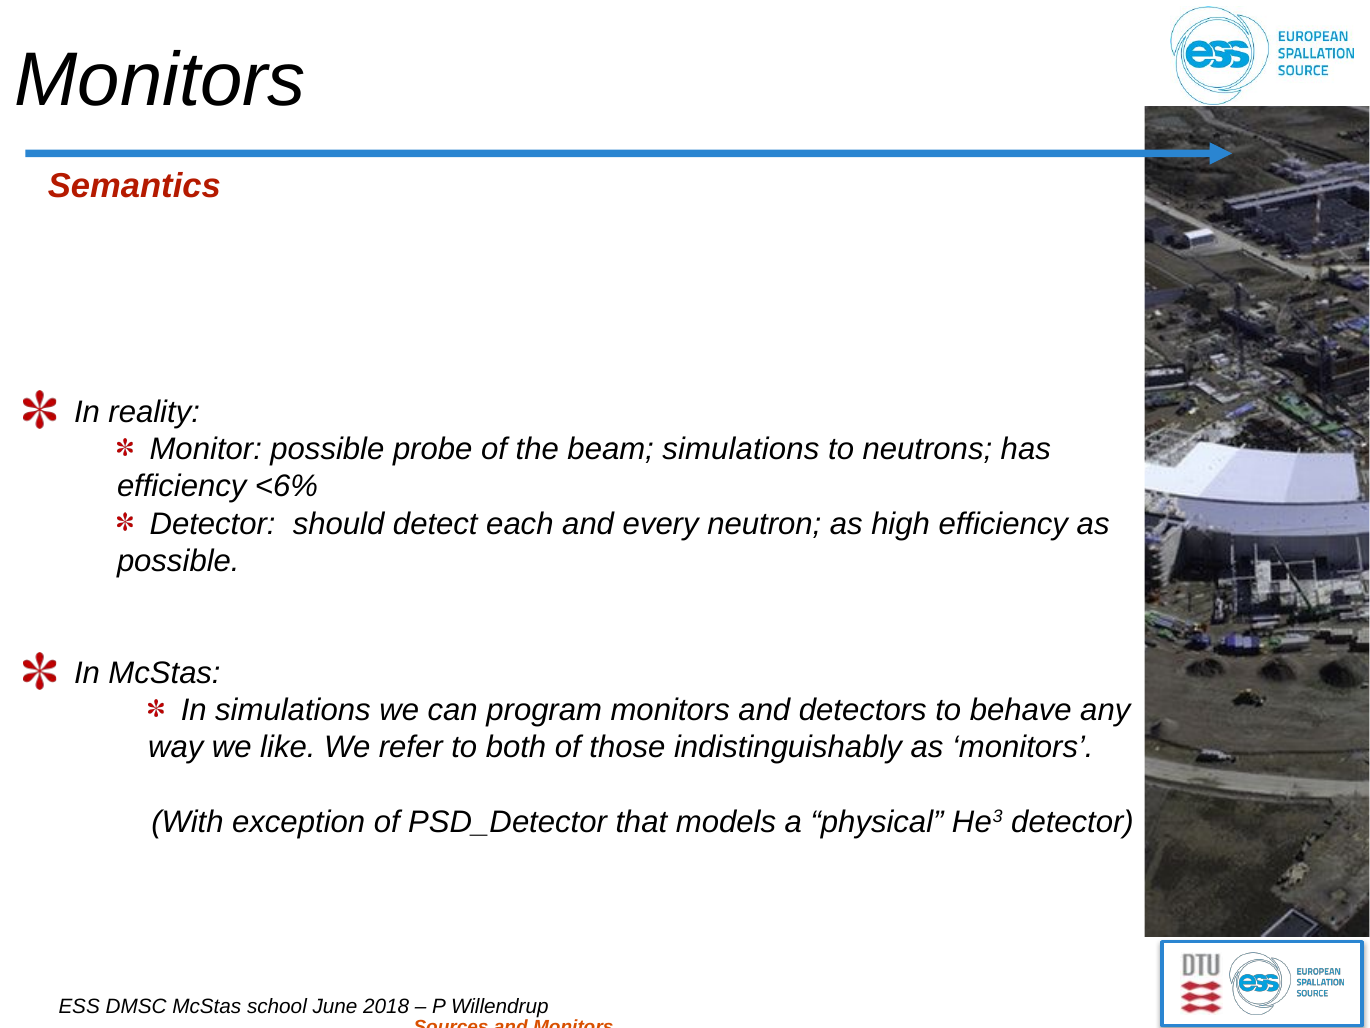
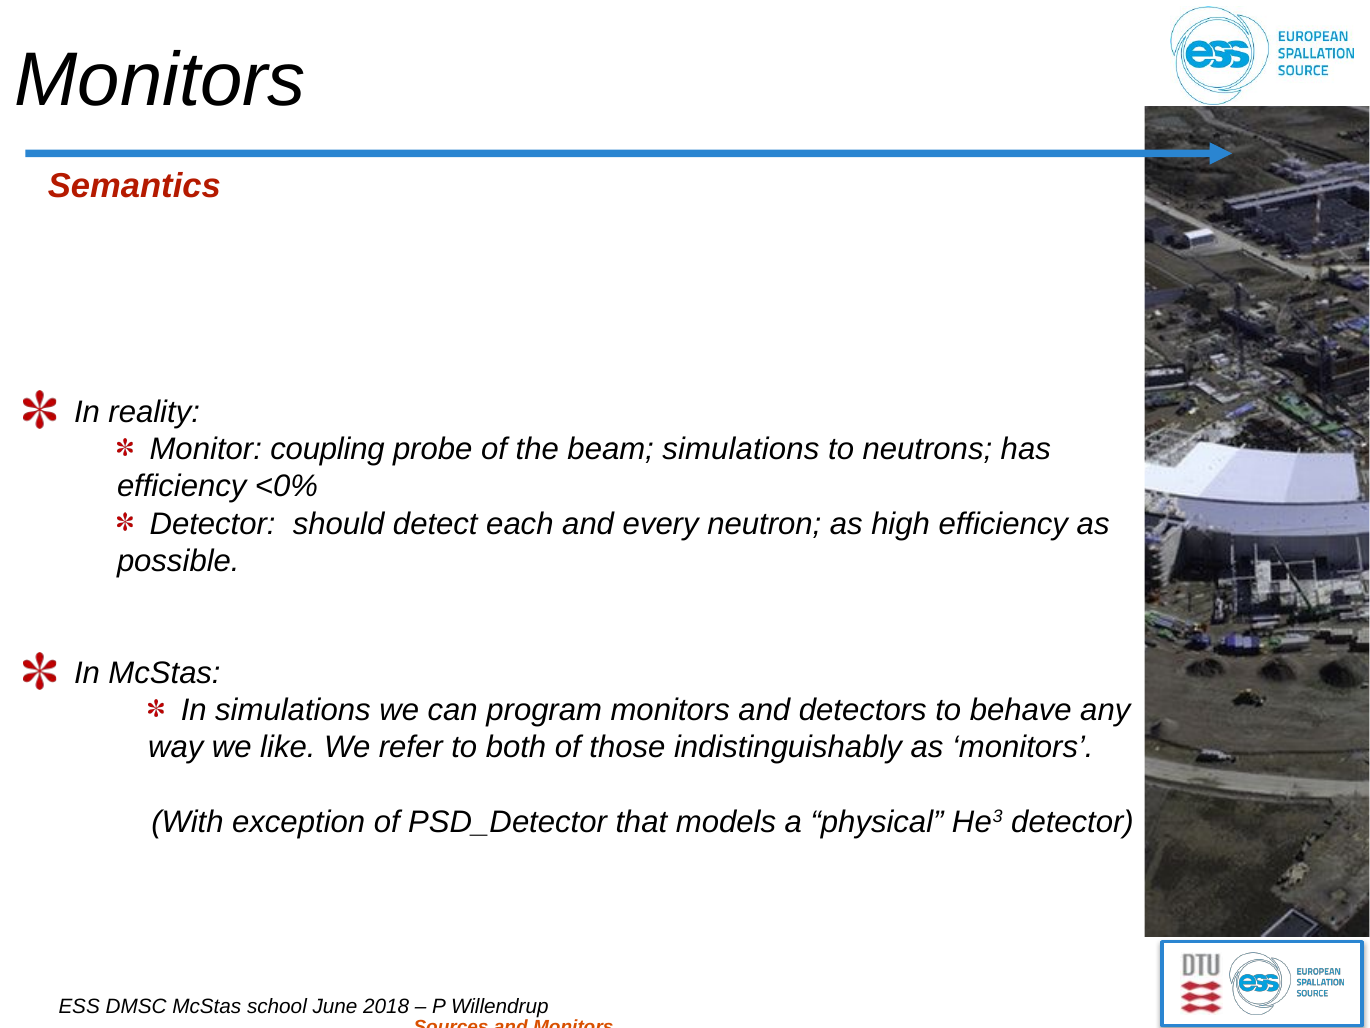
Monitor possible: possible -> coupling
<6%: <6% -> <0%
